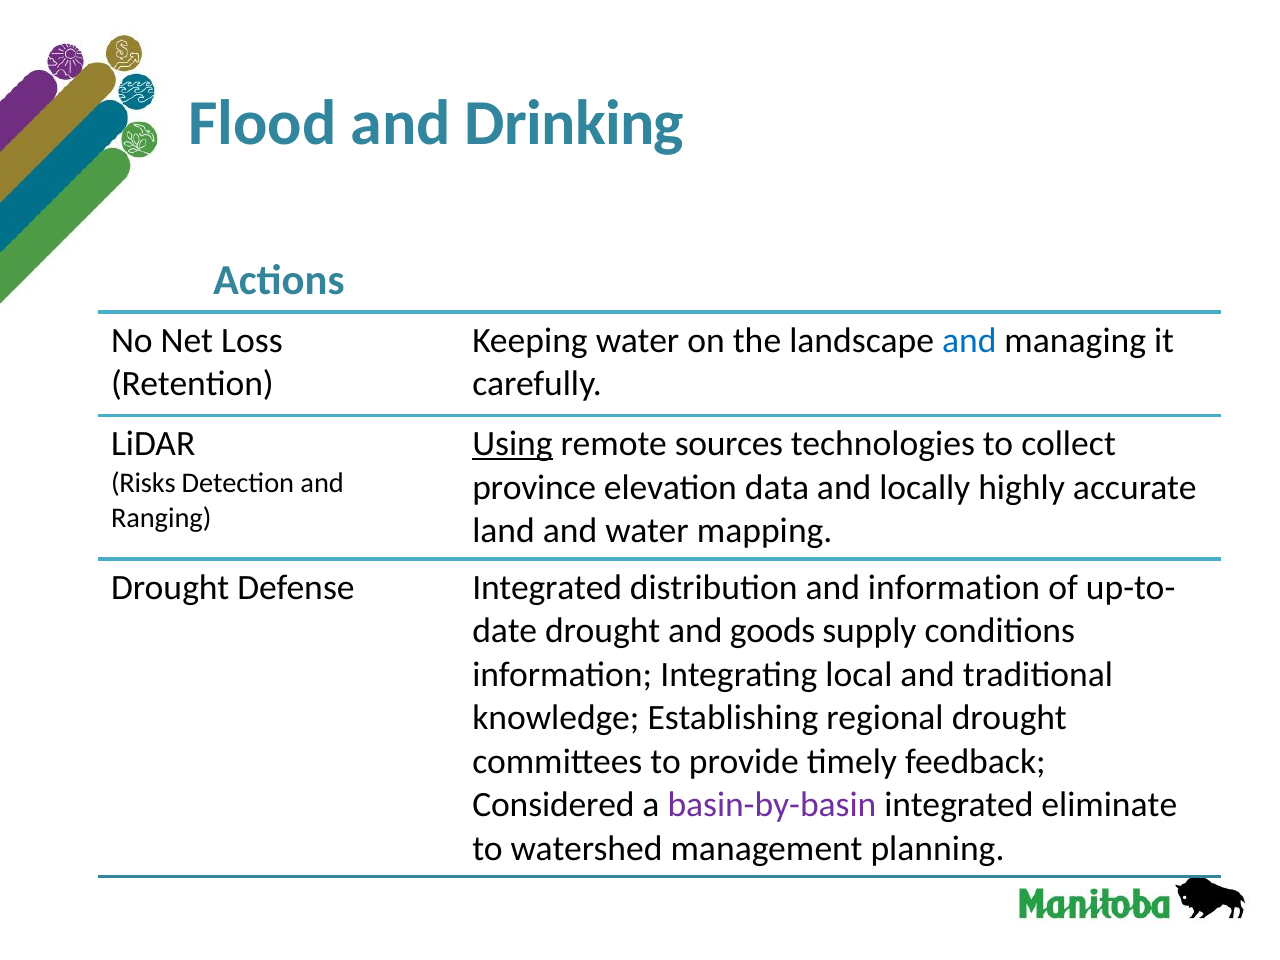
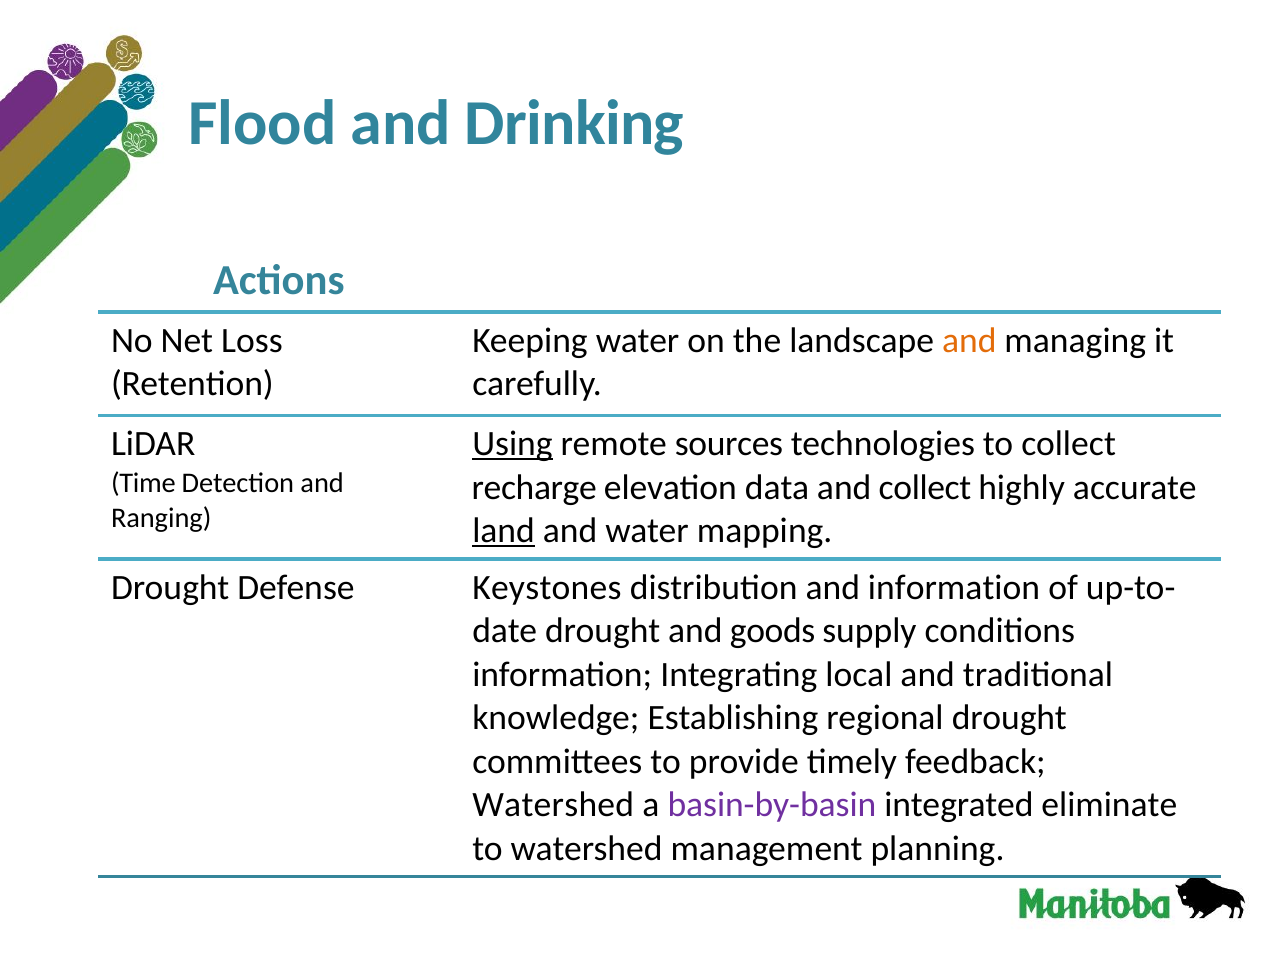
and at (969, 341) colour: blue -> orange
Risks: Risks -> Time
province: province -> recharge
and locally: locally -> collect
land underline: none -> present
Defense Integrated: Integrated -> Keystones
Considered at (553, 805): Considered -> Watershed
